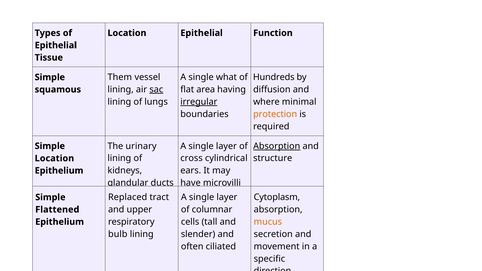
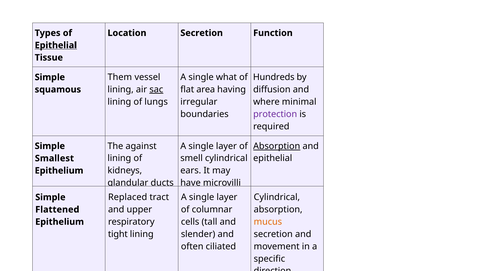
Location Epithelial: Epithelial -> Secretion
Epithelial at (56, 45) underline: none -> present
irregular underline: present -> none
protection colour: orange -> purple
urinary: urinary -> against
cross: cross -> smell
structure at (273, 158): structure -> epithelial
Location at (54, 158): Location -> Smallest
Cytoplasm at (277, 197): Cytoplasm -> Cylindrical
bulb: bulb -> tight
